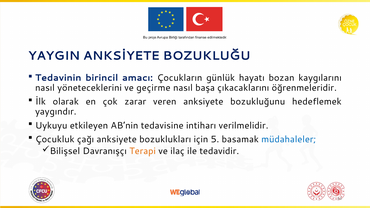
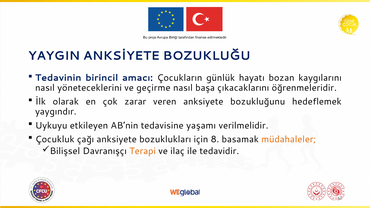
intiharı: intiharı -> yaşamı
5: 5 -> 8
müdahaleler colour: blue -> orange
